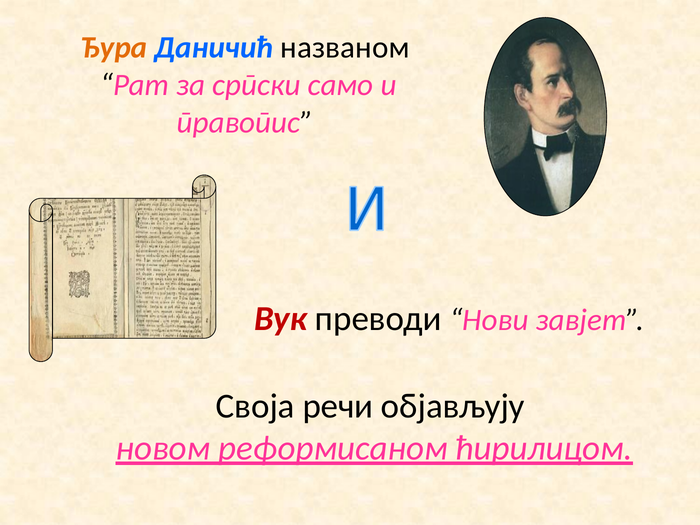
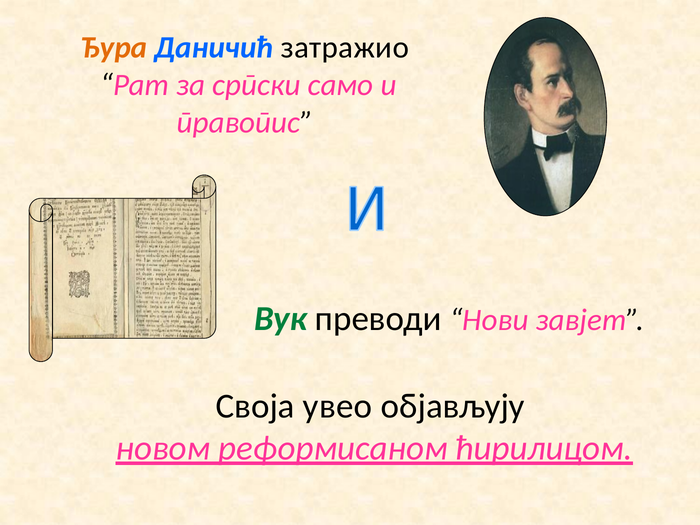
названом: названом -> затражио
Вук colour: red -> green
речи: речи -> увео
